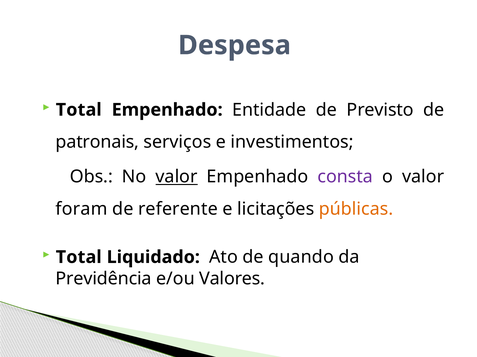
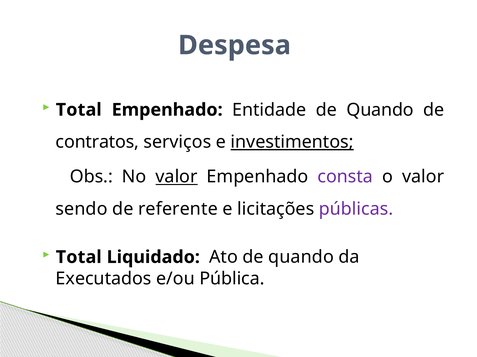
Previsto at (380, 110): Previsto -> Quando
patronais: patronais -> contratos
investimentos underline: none -> present
foram: foram -> sendo
públicas colour: orange -> purple
Previdência: Previdência -> Executados
Valores: Valores -> Pública
